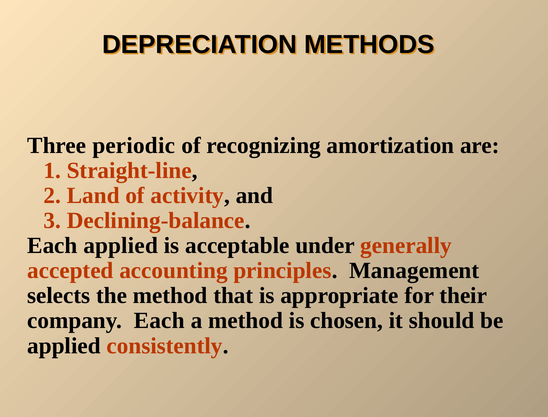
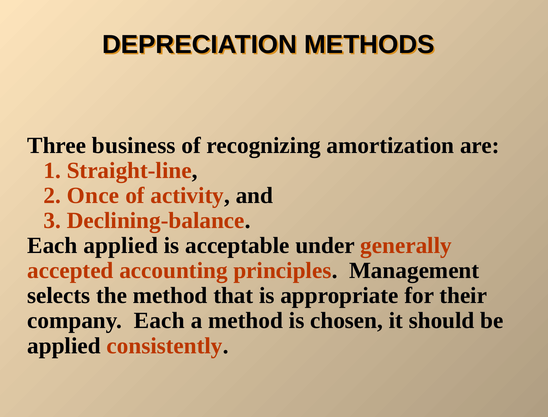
periodic: periodic -> business
Land: Land -> Once
